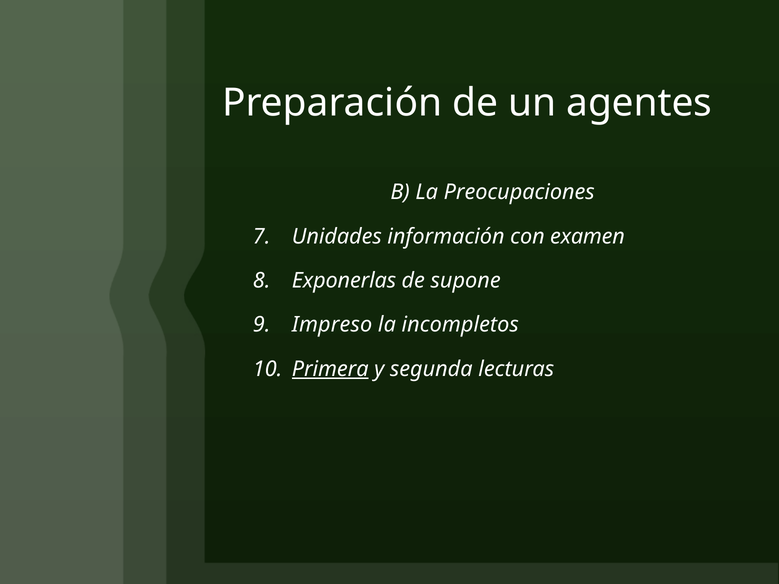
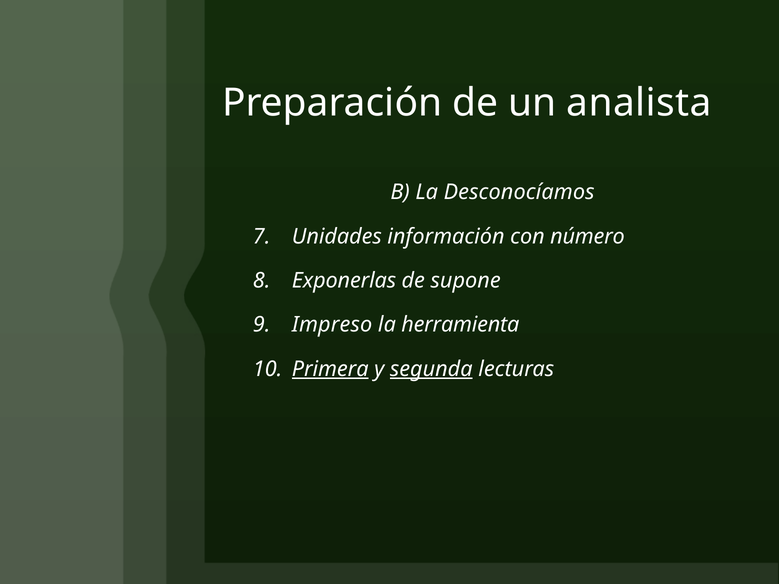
agentes: agentes -> analista
Preocupaciones: Preocupaciones -> Desconocíamos
examen: examen -> número
incompletos: incompletos -> herramienta
segunda underline: none -> present
